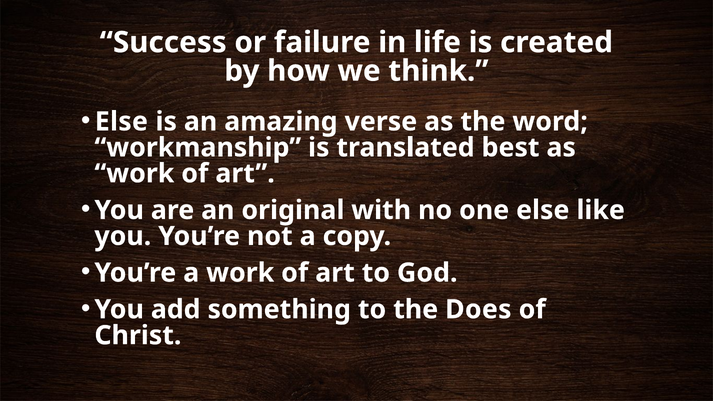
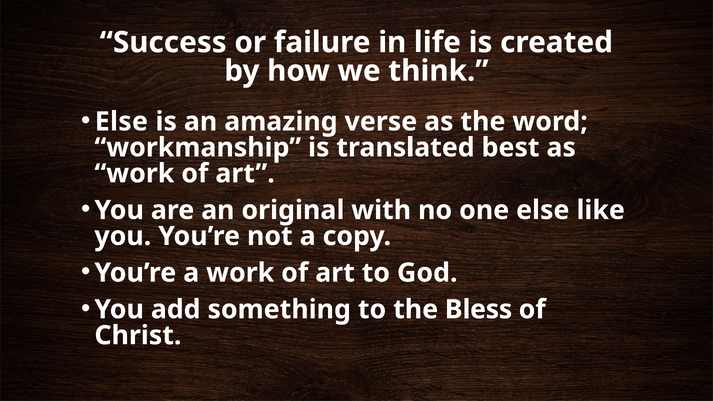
Does: Does -> Bless
